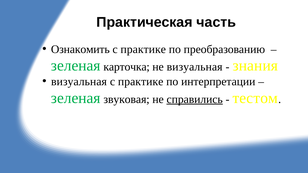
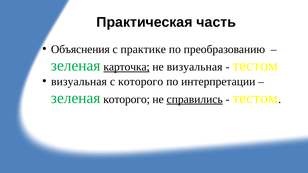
Ознакомить: Ознакомить -> Объяснения
карточка underline: none -> present
знания at (255, 66): знания -> тестом
практике at (141, 82): практике -> которого
зеленая звуковая: звуковая -> которого
